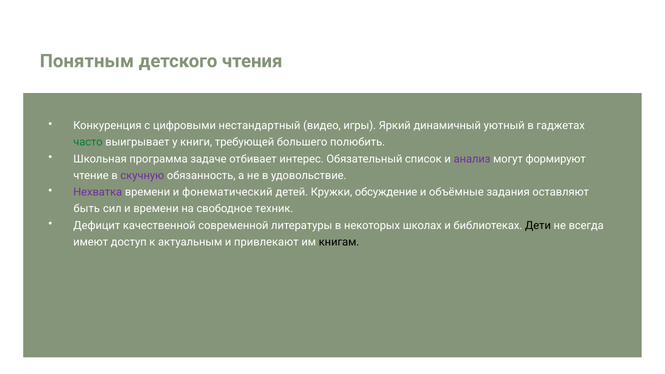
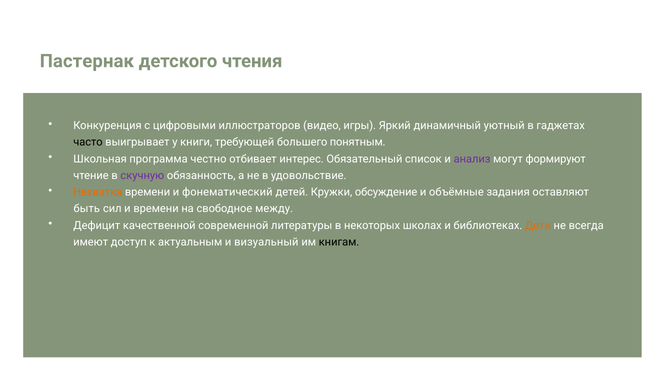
Понятным: Понятным -> Пастернак
нестандартный: нестандартный -> иллюстраторов
часто colour: green -> black
полюбить: полюбить -> понятным
задаче: задаче -> честно
Нехватка colour: purple -> orange
техник: техник -> между
Дети colour: black -> orange
привлекают: привлекают -> визуальный
